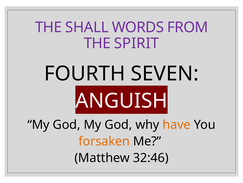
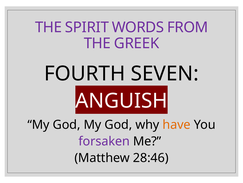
SHALL: SHALL -> SPIRIT
SPIRIT: SPIRIT -> GREEK
forsaken colour: orange -> purple
32:46: 32:46 -> 28:46
